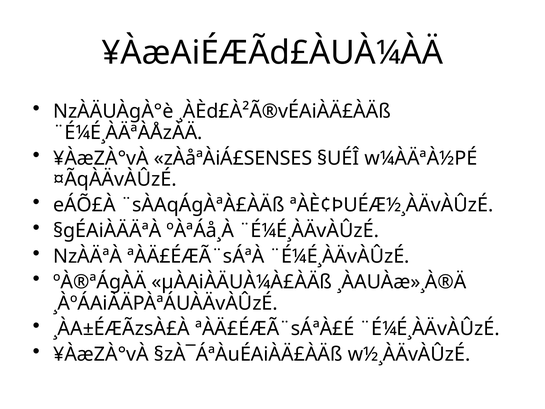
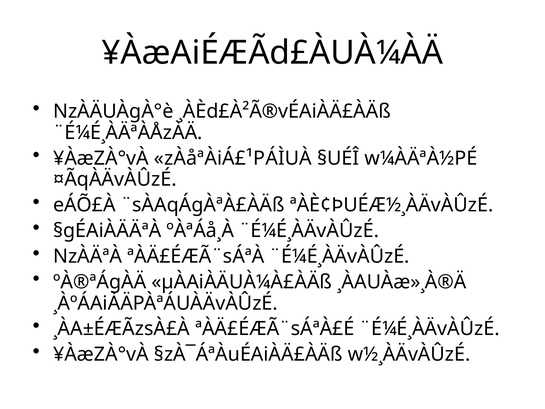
zÀåªÀiÁ£SENSES: zÀåªÀiÁ£SENSES -> zÀåªÀiÁ£¹PÁÌUÀ
